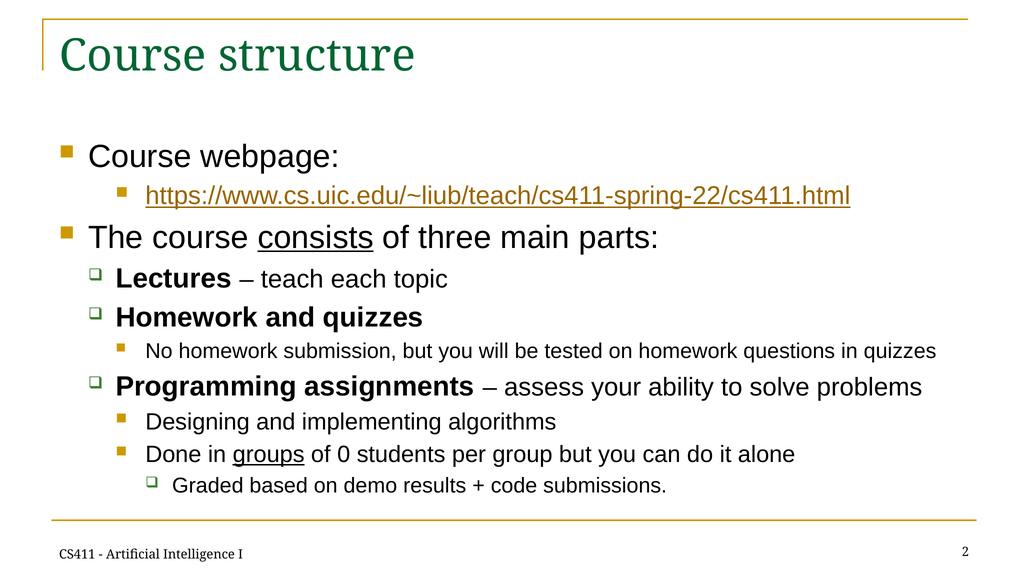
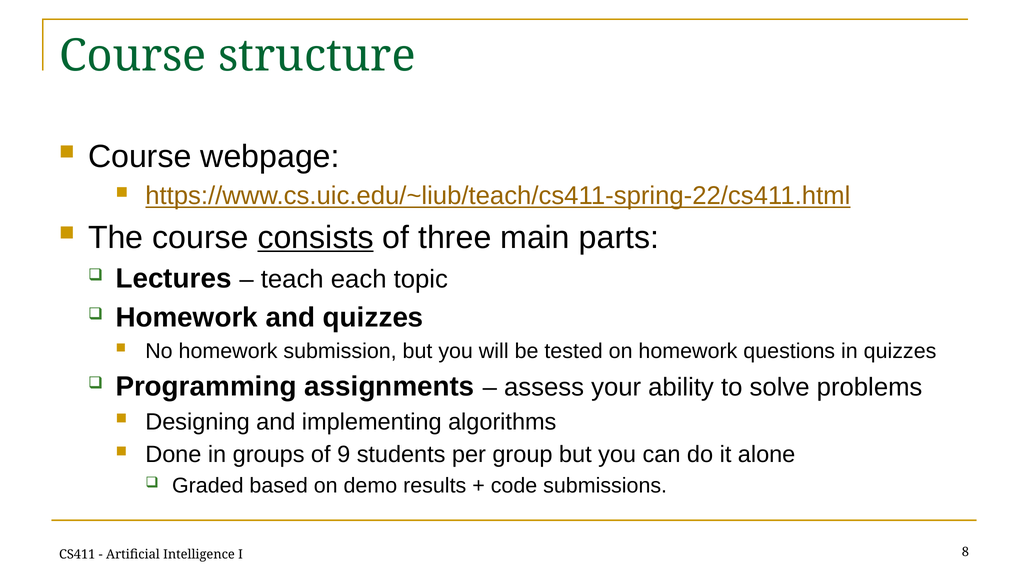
groups underline: present -> none
0: 0 -> 9
2: 2 -> 8
